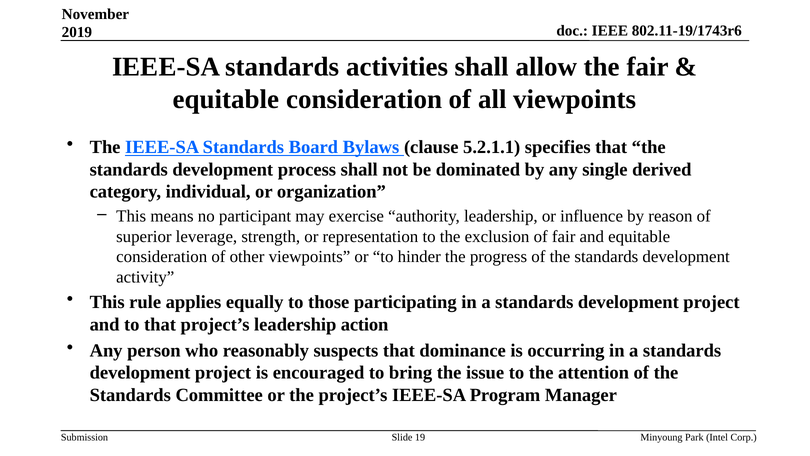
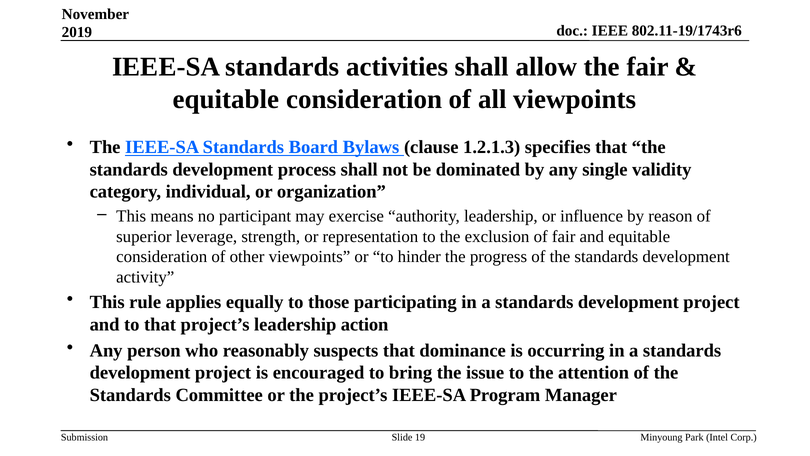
5.2.1.1: 5.2.1.1 -> 1.2.1.3
derived: derived -> validity
